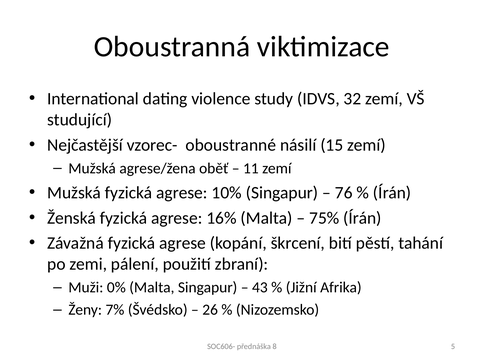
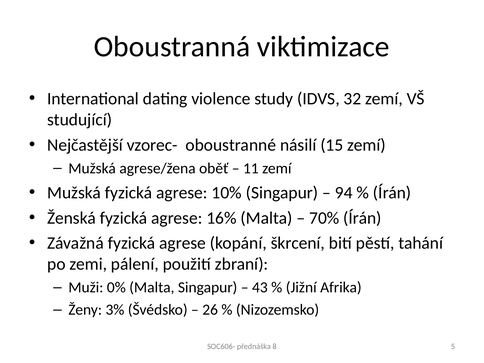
76: 76 -> 94
75%: 75% -> 70%
7%: 7% -> 3%
